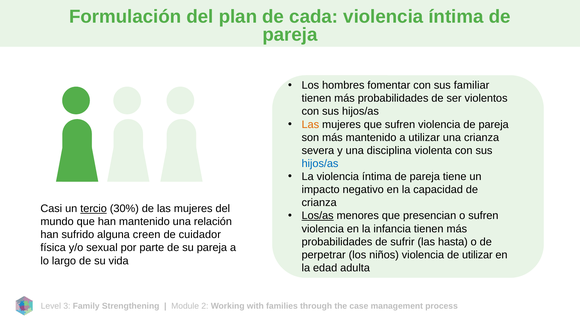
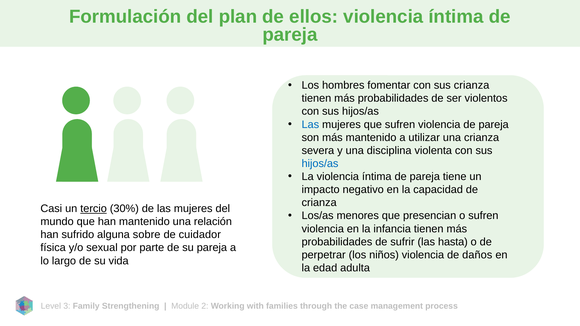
cada: cada -> ellos
sus familiar: familiar -> crianza
Las at (310, 125) colour: orange -> blue
Los/as underline: present -> none
creen: creen -> sobre
de utilizar: utilizar -> daños
